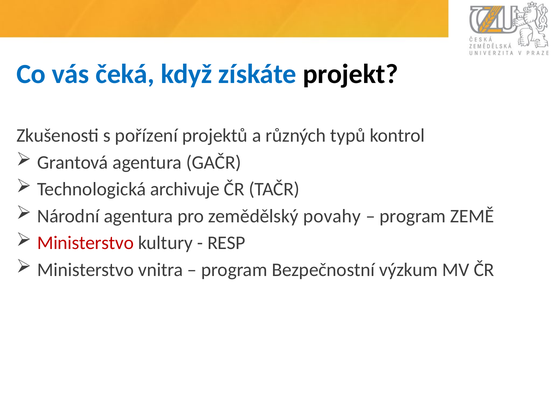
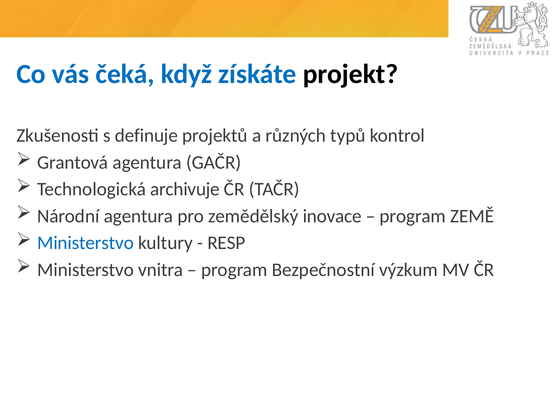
pořízení: pořízení -> definuje
povahy: povahy -> inovace
Ministerstvo at (85, 243) colour: red -> blue
